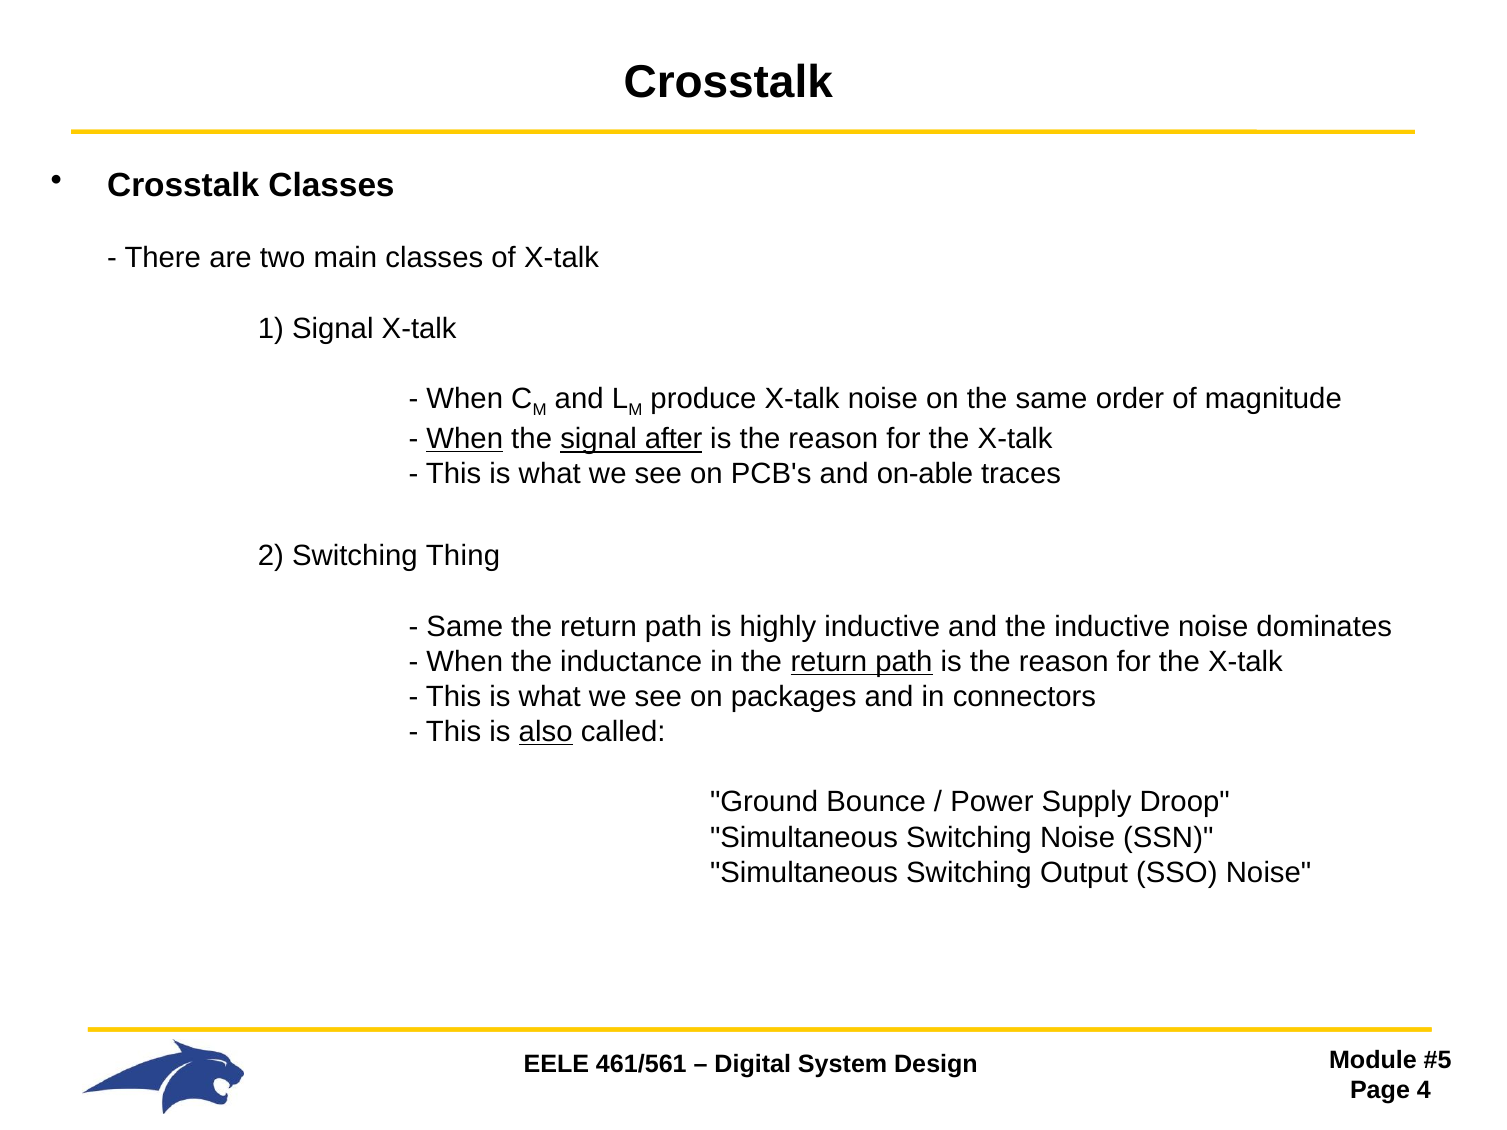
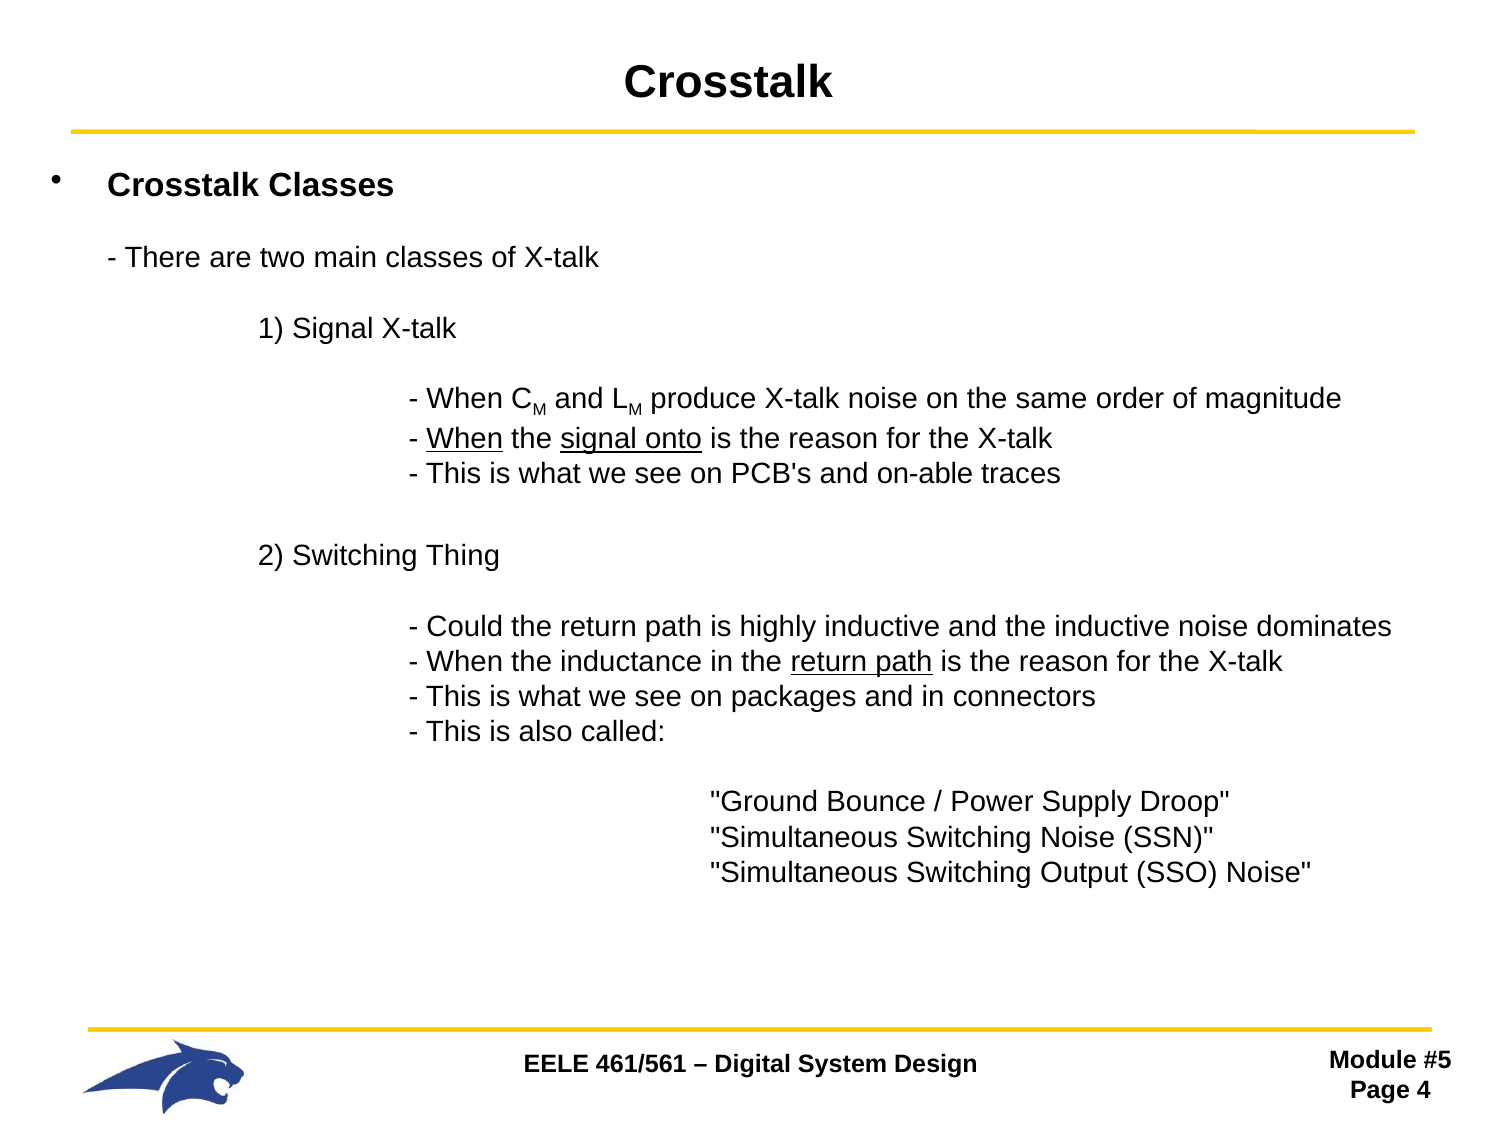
after: after -> onto
Same at (465, 627): Same -> Could
also underline: present -> none
